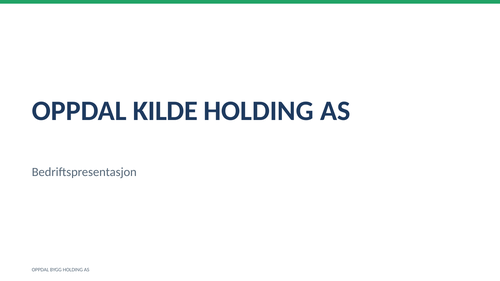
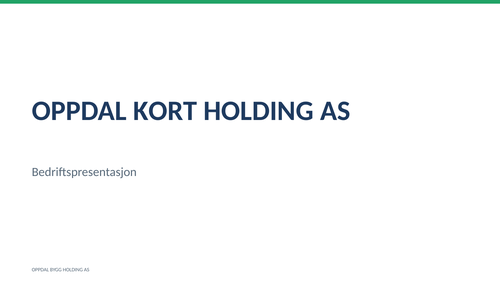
KILDE: KILDE -> KORT
